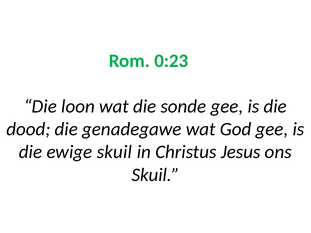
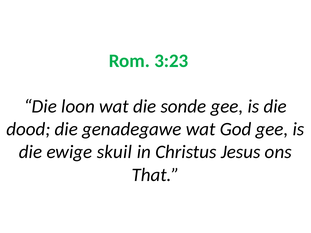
0:23: 0:23 -> 3:23
Skuil at (155, 175): Skuil -> That
